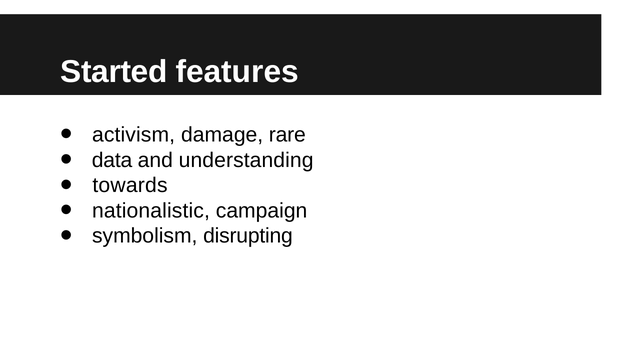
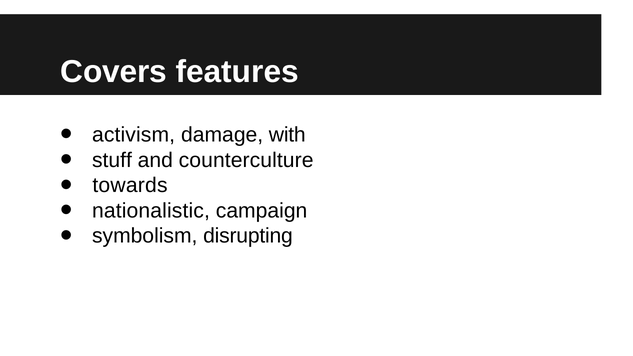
Started: Started -> Covers
rare: rare -> with
data: data -> stuff
understanding: understanding -> counterculture
